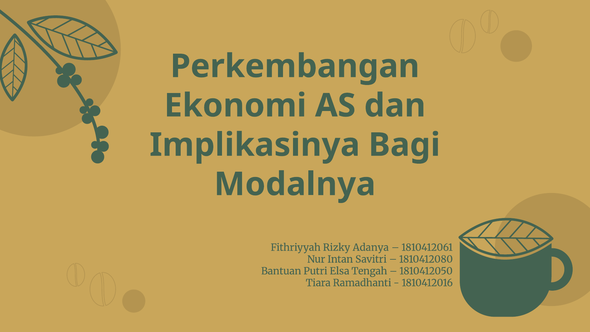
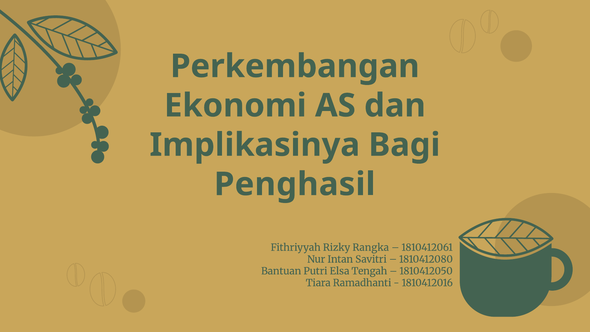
Modalnya: Modalnya -> Penghasil
Adanya: Adanya -> Rangka
